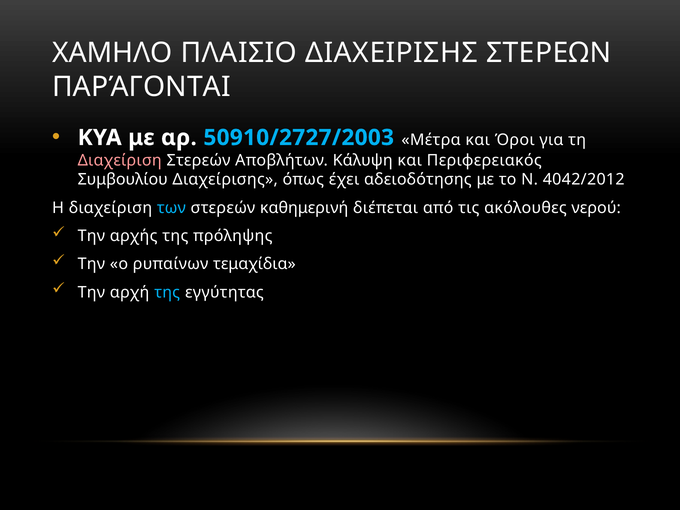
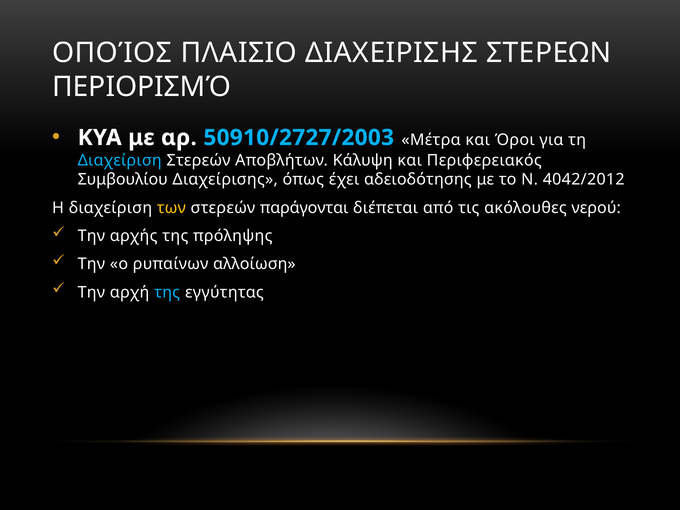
ΧΑΜΗΛΟ: ΧΑΜΗΛΟ -> ΟΠΟΊΟΣ
ΠΑΡΆΓΟΝΤΑΙ: ΠΑΡΆΓΟΝΤΑΙ -> ΠΕΡΙΟΡΙΣΜΌ
Διαχείριση at (120, 160) colour: pink -> light blue
των colour: light blue -> yellow
καθημερινή: καθημερινή -> παράγονται
τεμαχίδια: τεμαχίδια -> αλλοίωση
